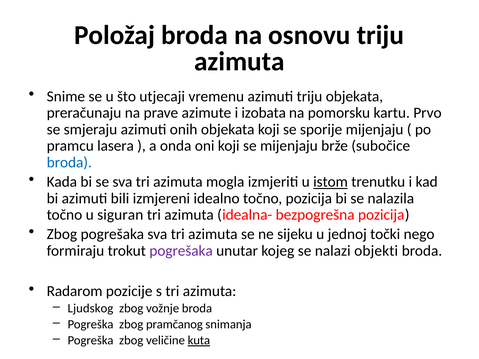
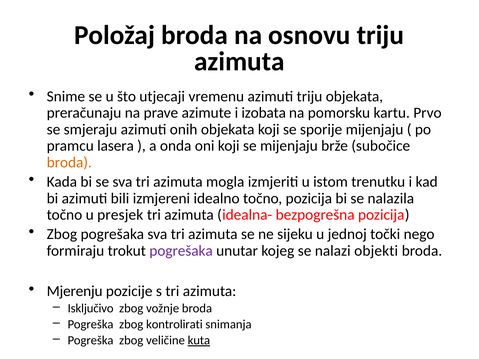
broda at (69, 163) colour: blue -> orange
istom underline: present -> none
siguran: siguran -> presjek
Radarom: Radarom -> Mjerenju
Ljudskog: Ljudskog -> Isključivo
pramčanog: pramčanog -> kontrolirati
